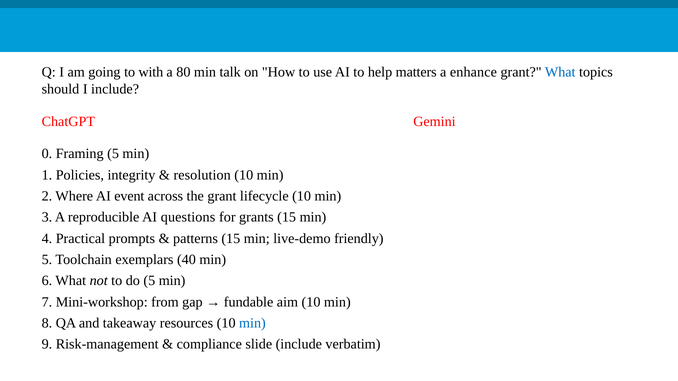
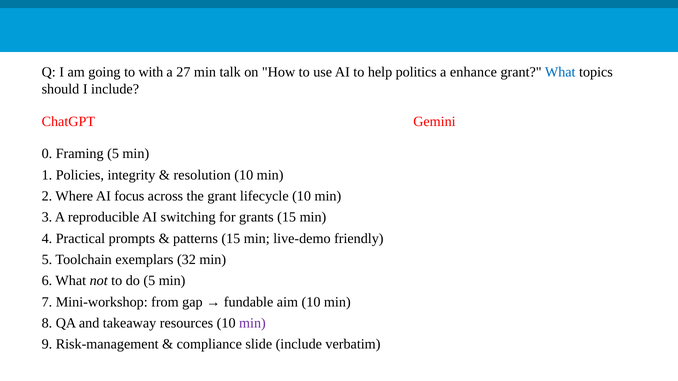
80: 80 -> 27
matters: matters -> politics
event: event -> focus
questions: questions -> switching
40: 40 -> 32
min at (252, 323) colour: blue -> purple
